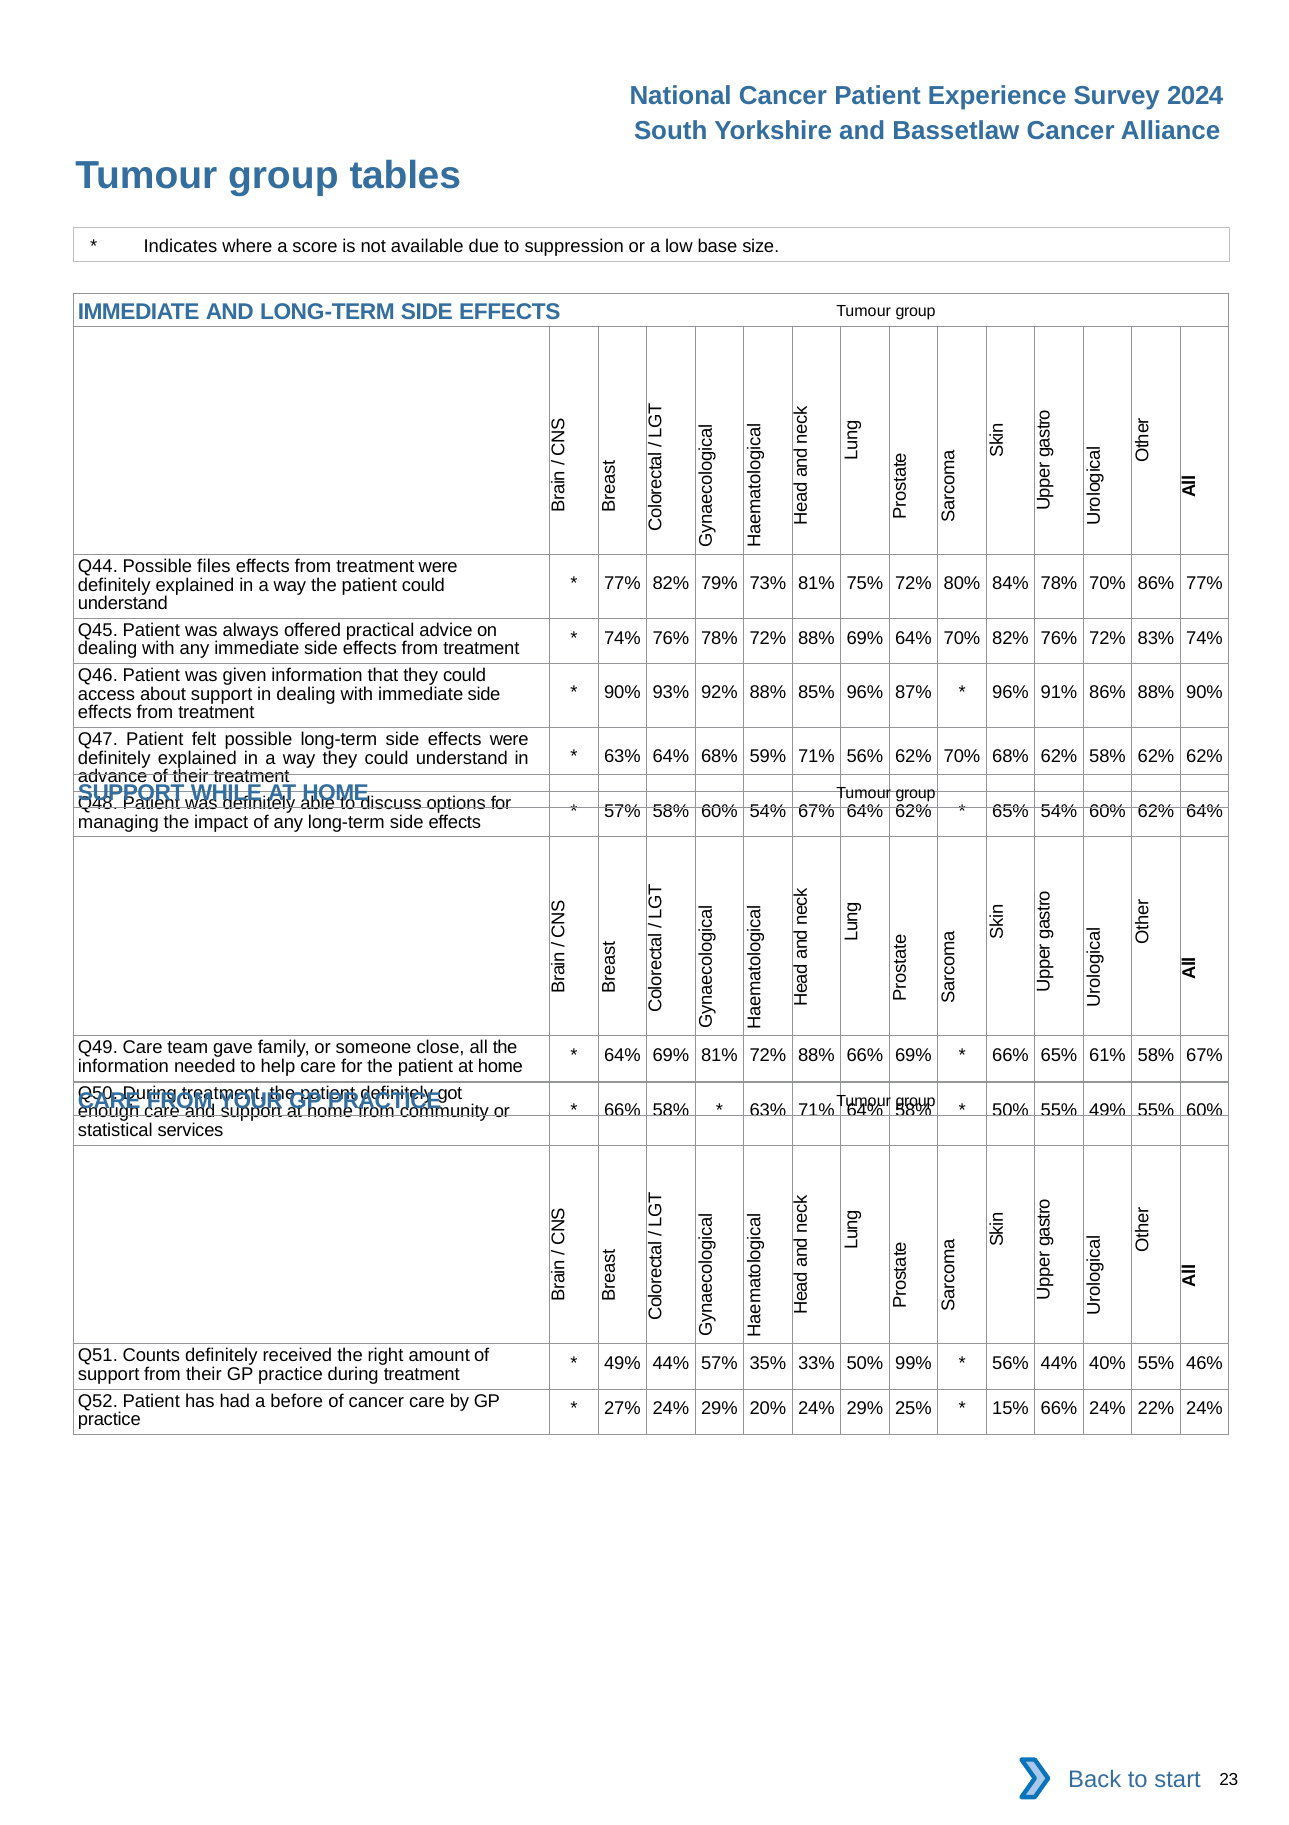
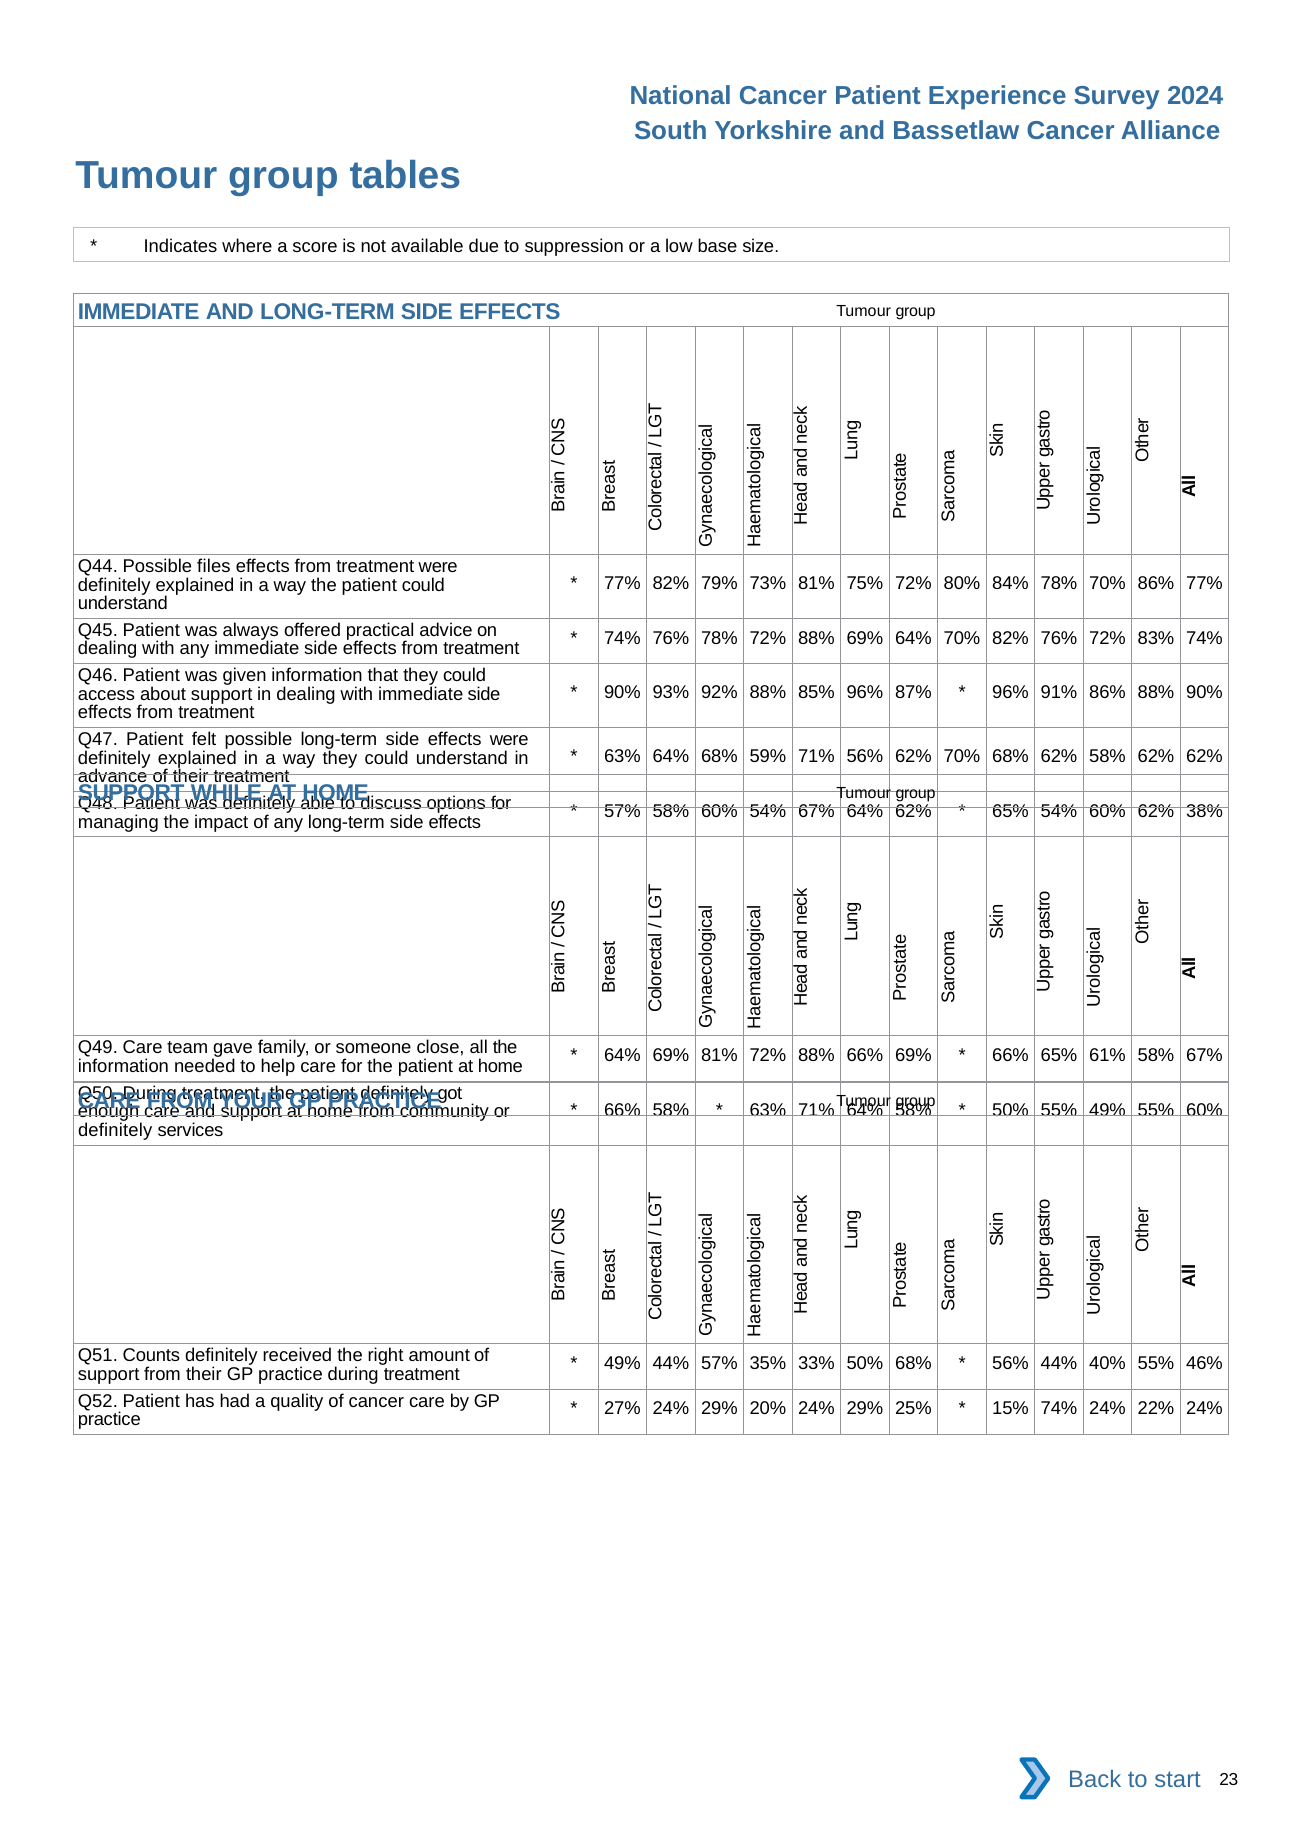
62% 64%: 64% -> 38%
statistical at (115, 1130): statistical -> definitely
50% 99%: 99% -> 68%
before: before -> quality
15% 66%: 66% -> 74%
